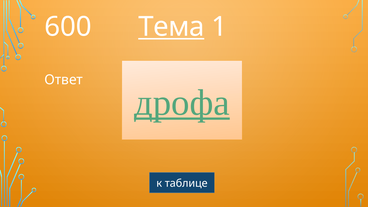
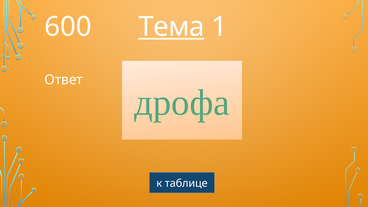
дрофа underline: present -> none
